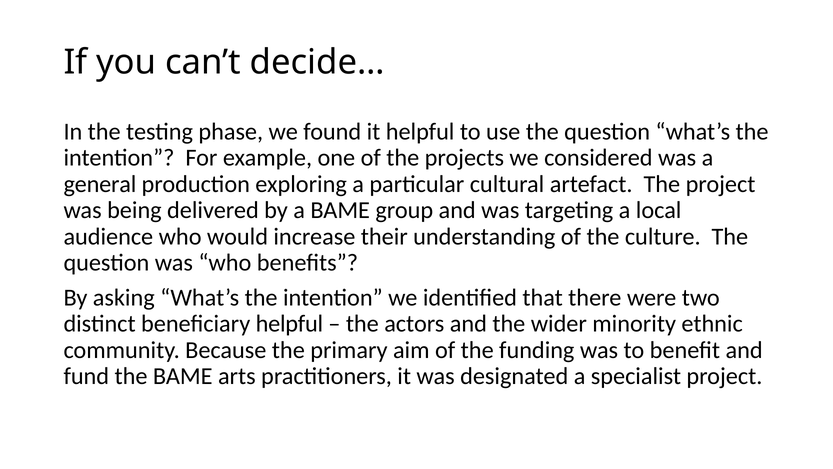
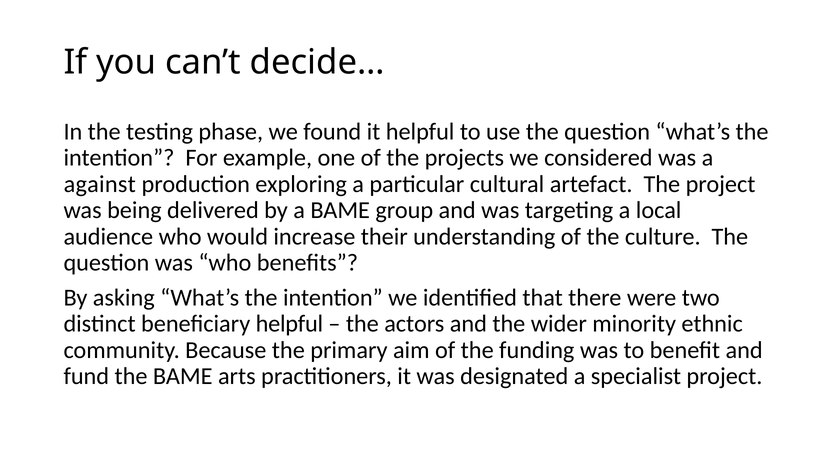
general: general -> against
